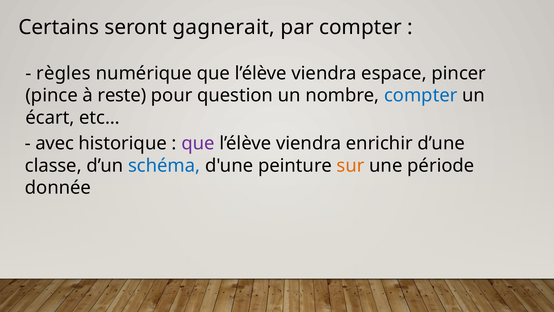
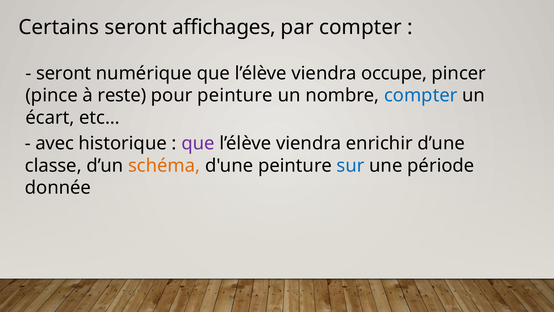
gagnerait: gagnerait -> affichages
règles at (64, 73): règles -> seront
espace: espace -> occupe
pour question: question -> peinture
schéma colour: blue -> orange
sur colour: orange -> blue
